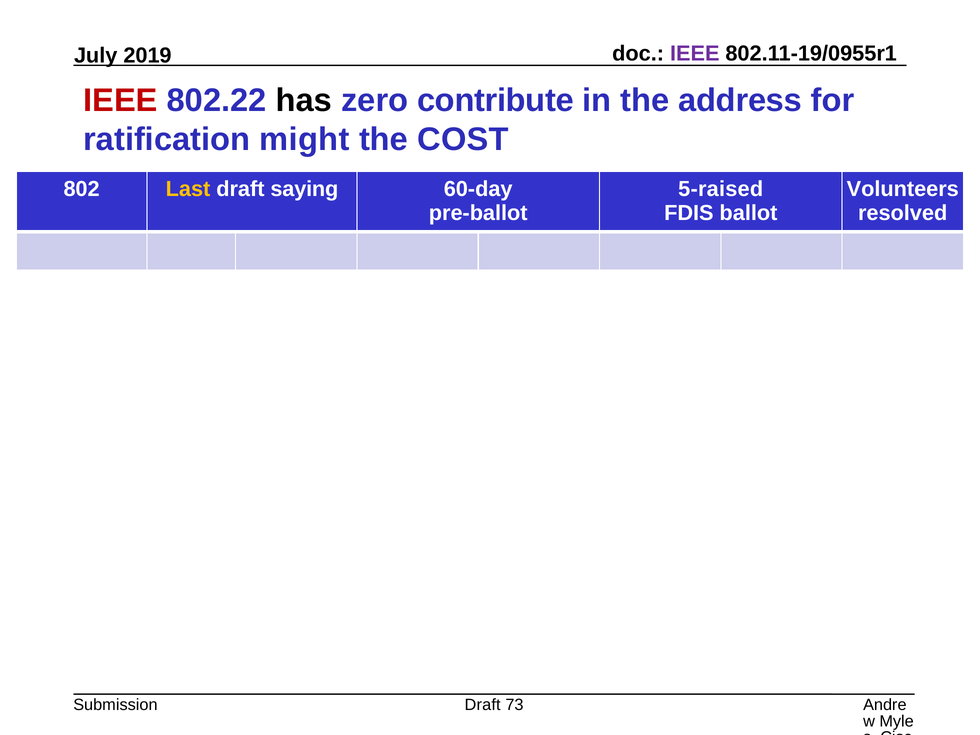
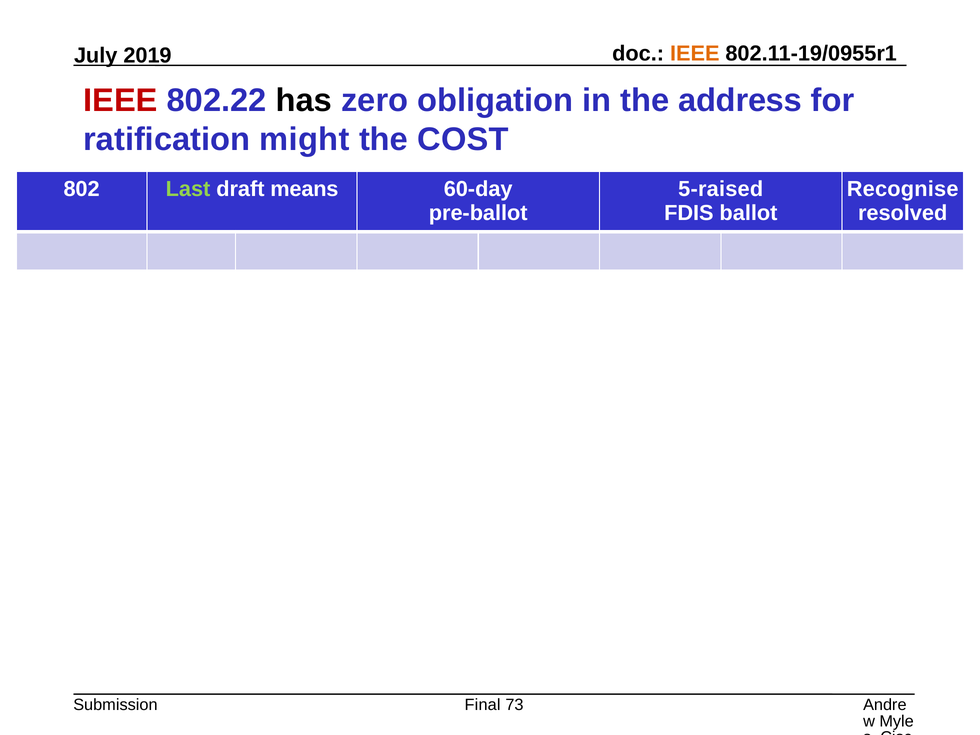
IEEE at (695, 54) colour: purple -> orange
contribute: contribute -> obligation
Last colour: yellow -> light green
saying: saying -> means
Volunteers: Volunteers -> Recognise
Draft at (483, 705): Draft -> Final
